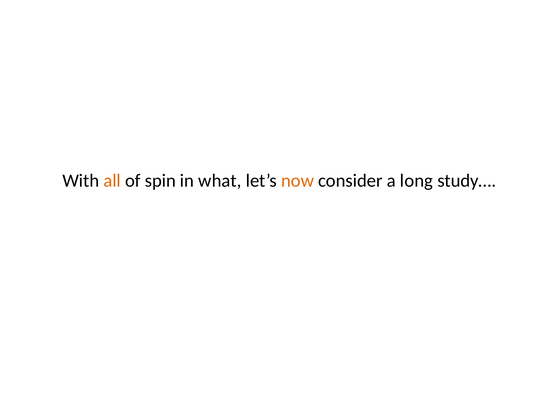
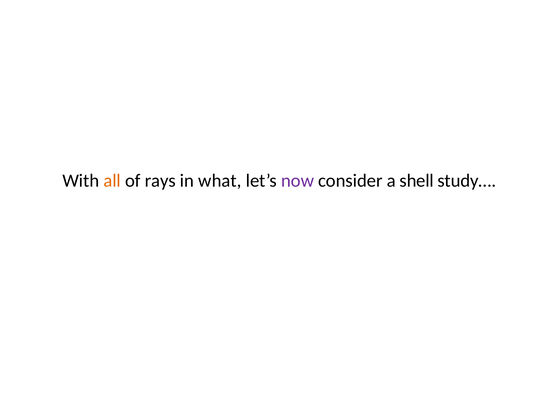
spin: spin -> rays
now colour: orange -> purple
long: long -> shell
